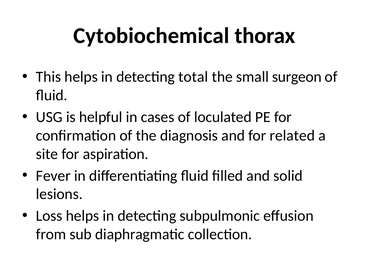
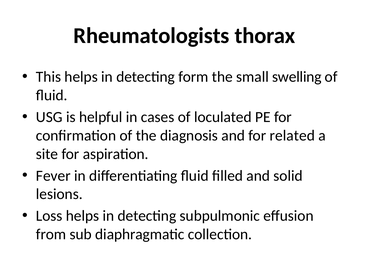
Cytobiochemical: Cytobiochemical -> Rheumatologists
total: total -> form
surgeon: surgeon -> swelling
